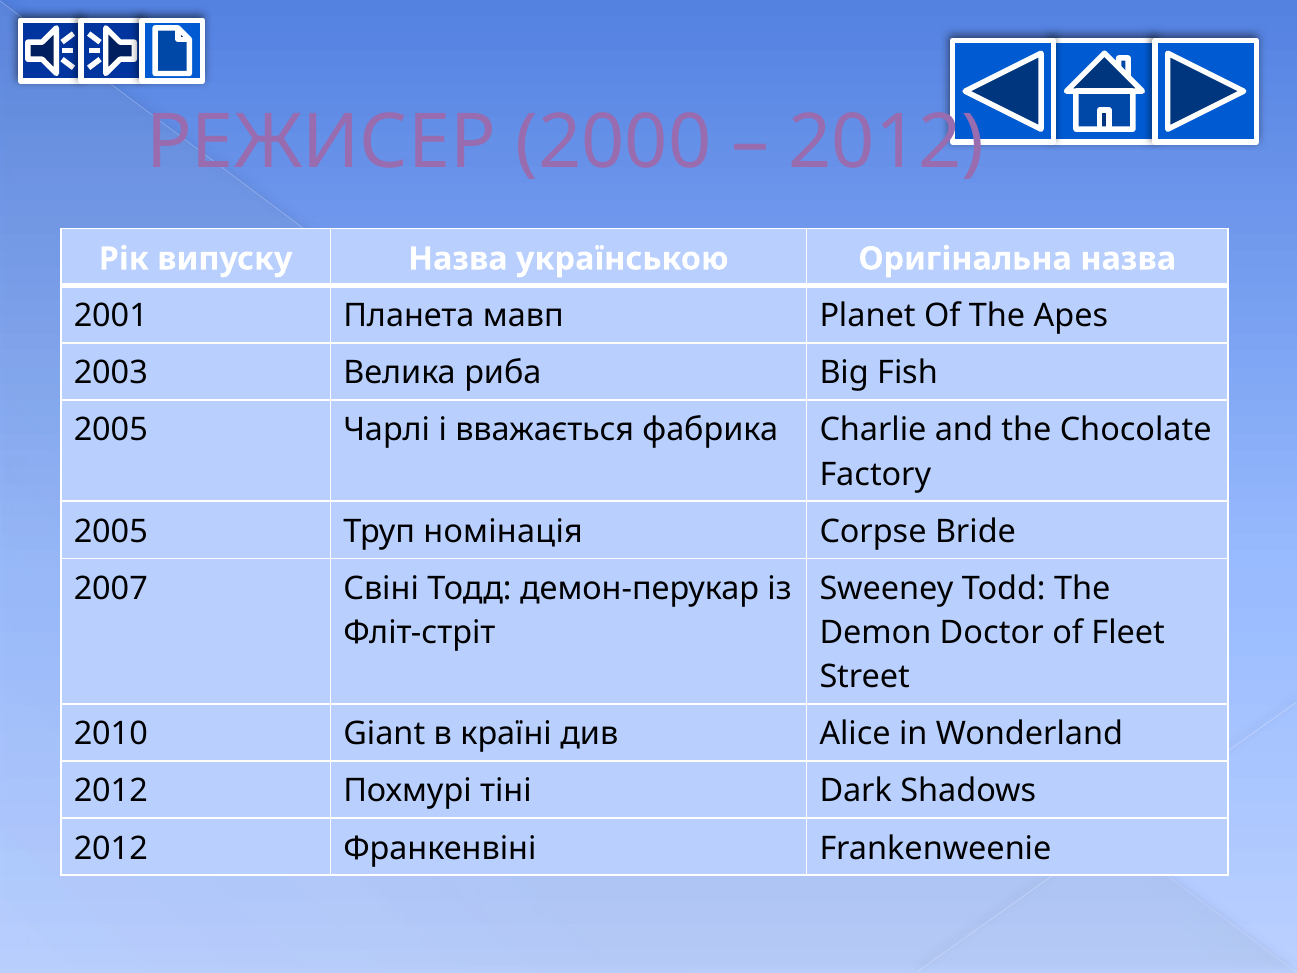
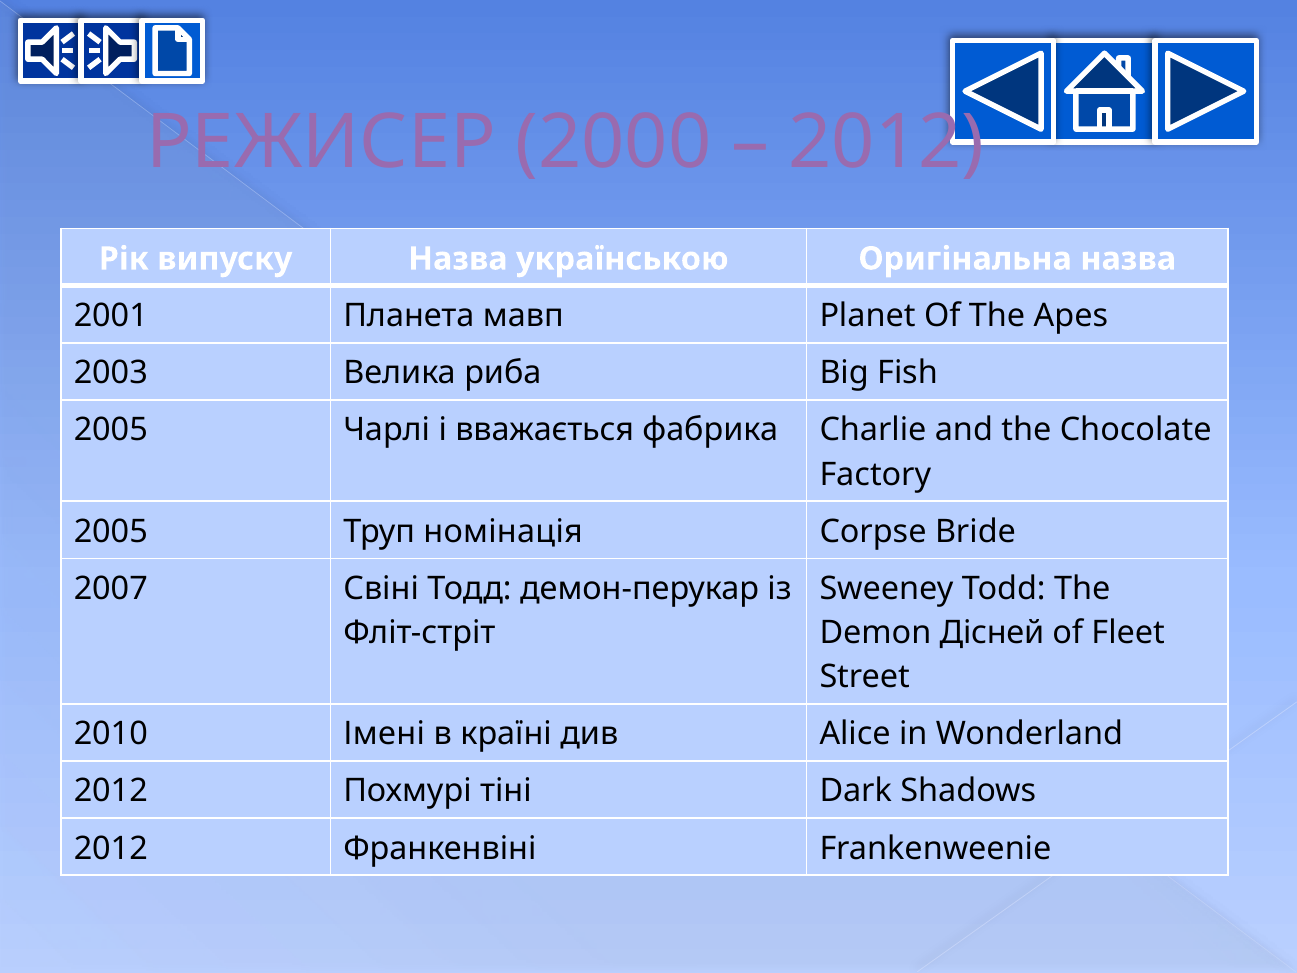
Doctor: Doctor -> Дісней
Giant: Giant -> Імені
